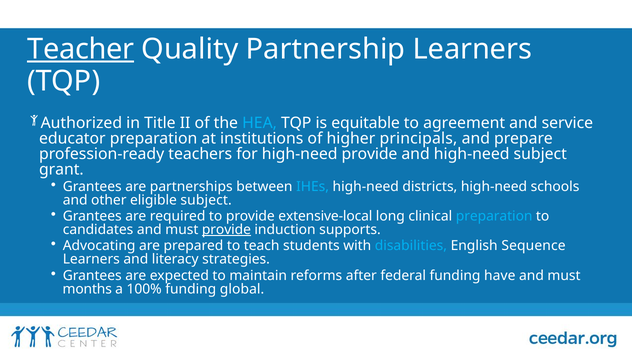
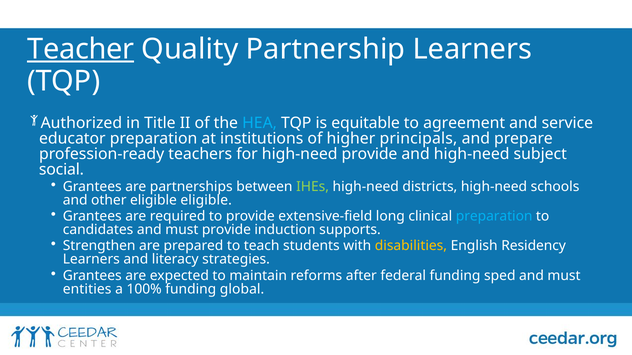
grant: grant -> social
IHEs colour: light blue -> light green
eligible subject: subject -> eligible
extensive-local: extensive-local -> extensive-field
provide at (226, 230) underline: present -> none
Advocating: Advocating -> Strengthen
disabilities colour: light blue -> yellow
Sequence: Sequence -> Residency
have: have -> sped
months: months -> entities
